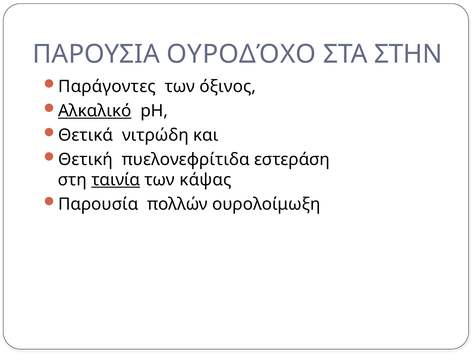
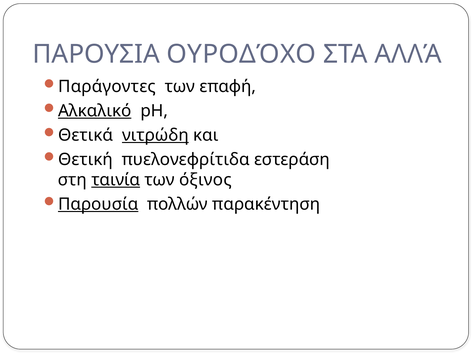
ΣΤΗΝ: ΣΤΗΝ -> ΑΛΛΆ
όξινος: όξινος -> επαφή
νιτρώδη underline: none -> present
κάψας: κάψας -> όξινος
Παρουσία underline: none -> present
ουρολοίμωξη: ουρολοίμωξη -> παρακέντηση
